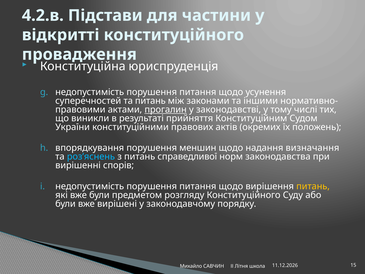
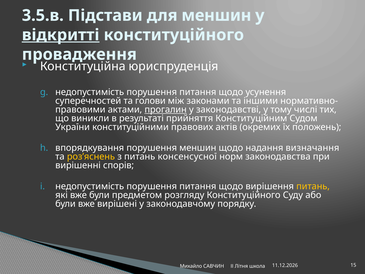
4.2.в: 4.2.в -> 3.5.в
для частини: частини -> меншин
відкритті underline: none -> present
та питань: питань -> голови
роз’яснень colour: light blue -> yellow
справедливої: справедливої -> консенсусної
